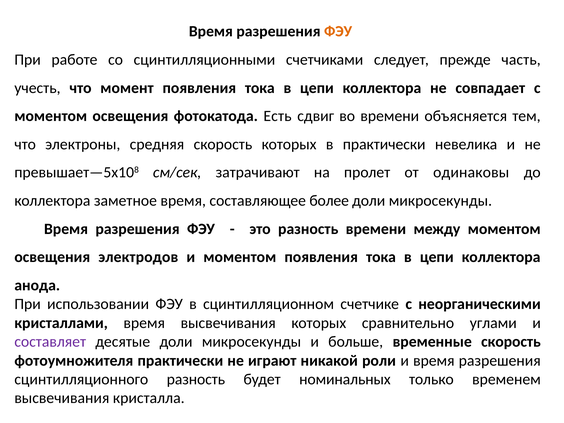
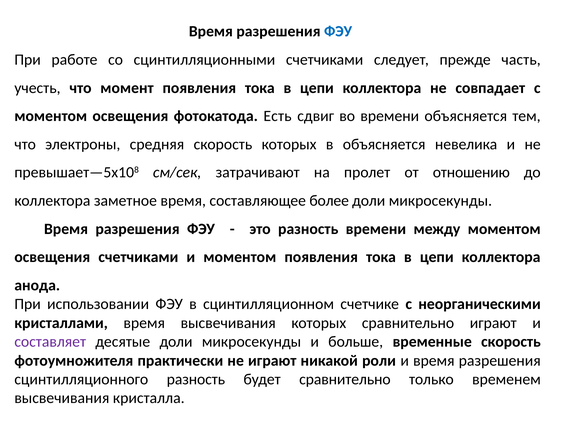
ФЭУ at (338, 31) colour: orange -> blue
в практически: практически -> объясняется
одинаковы: одинаковы -> отношению
освещения электродов: электродов -> счетчиками
сравнительно углами: углами -> играют
будет номинальных: номинальных -> сравнительно
